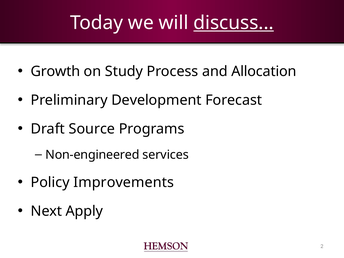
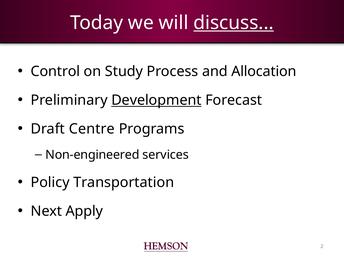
Growth: Growth -> Control
Development underline: none -> present
Source: Source -> Centre
Improvements: Improvements -> Transportation
